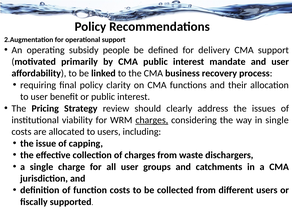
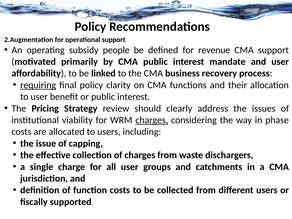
delivery: delivery -> revenue
requiring underline: none -> present
in single: single -> phase
